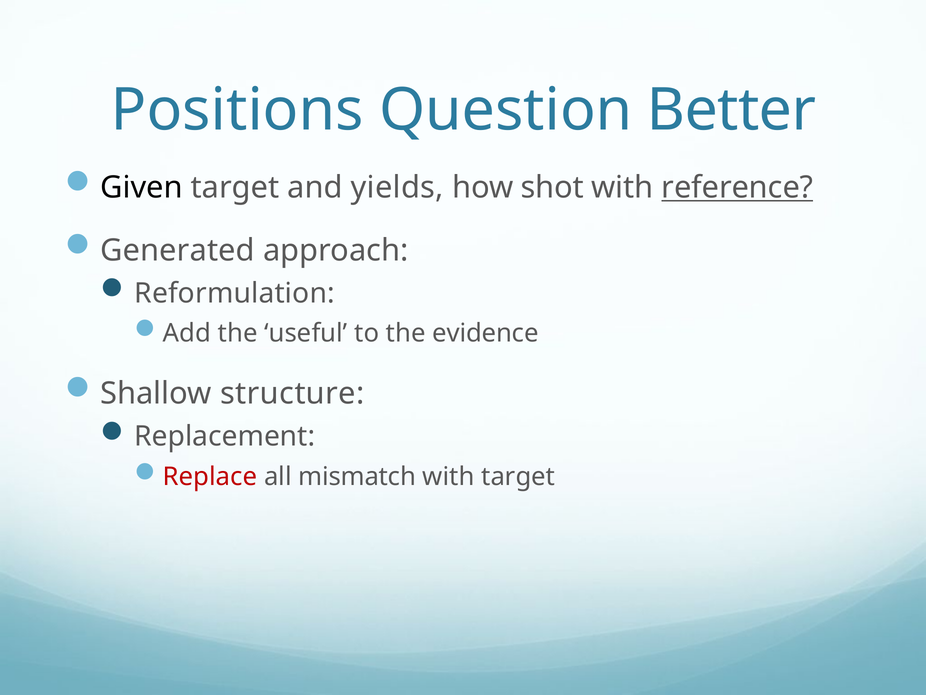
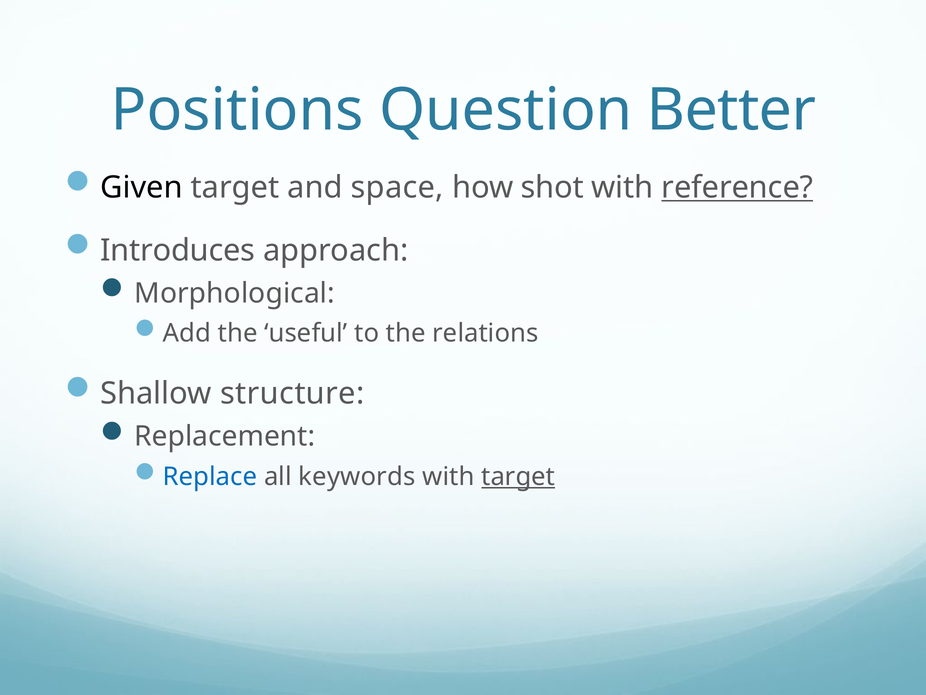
yields: yields -> space
Generated: Generated -> Introduces
Reformulation: Reformulation -> Morphological
evidence: evidence -> relations
Replace colour: red -> blue
mismatch: mismatch -> keywords
target at (518, 476) underline: none -> present
